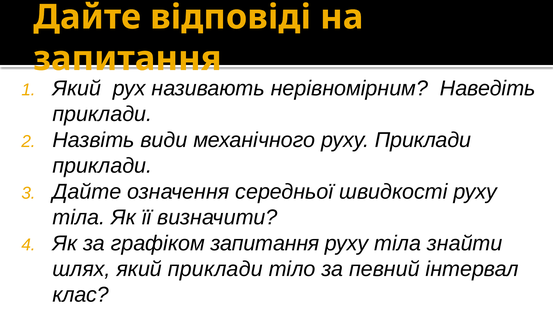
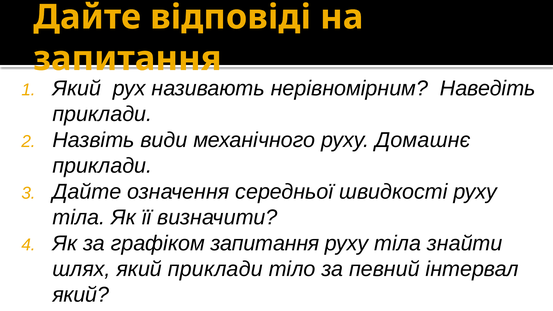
руху Приклади: Приклади -> Домашнє
клас at (81, 295): клас -> який
